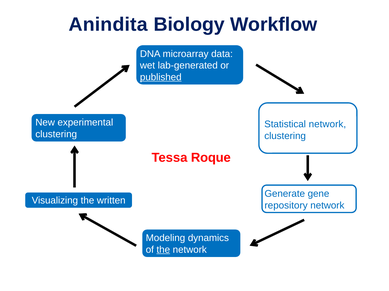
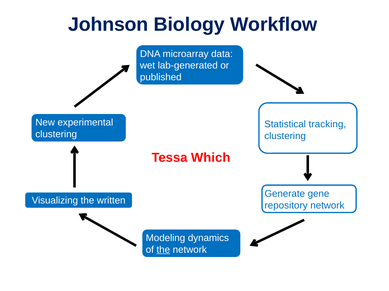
Anindita: Anindita -> Johnson
published underline: present -> none
Statistical network: network -> tracking
Roque: Roque -> Which
